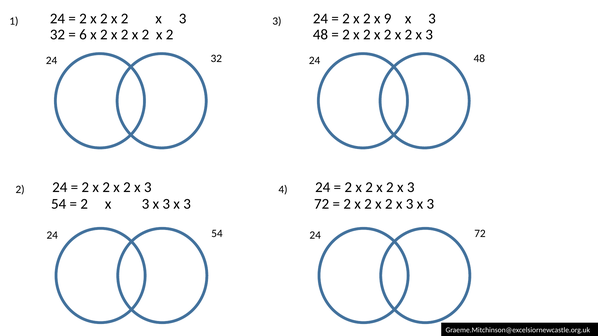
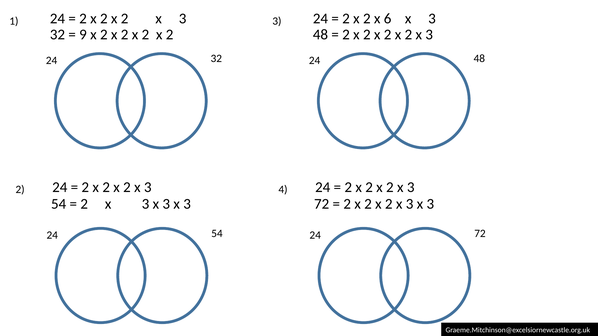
9: 9 -> 6
6: 6 -> 9
